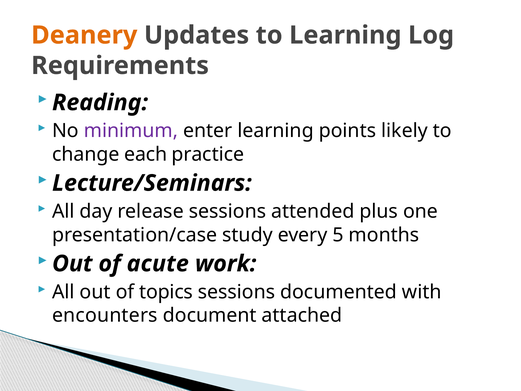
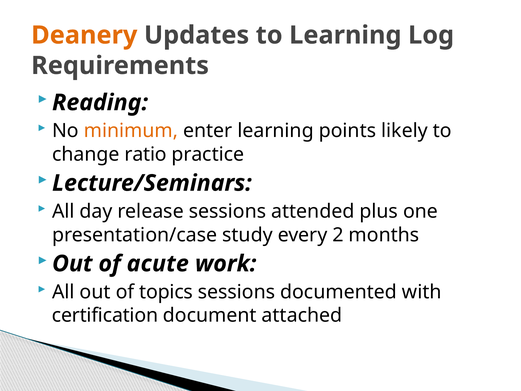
minimum colour: purple -> orange
each: each -> ratio
5: 5 -> 2
encounters: encounters -> certification
